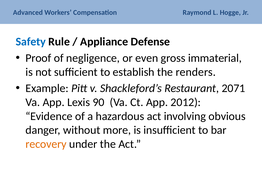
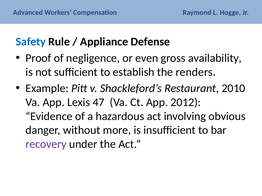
immaterial: immaterial -> availability
2071: 2071 -> 2010
90: 90 -> 47
recovery colour: orange -> purple
